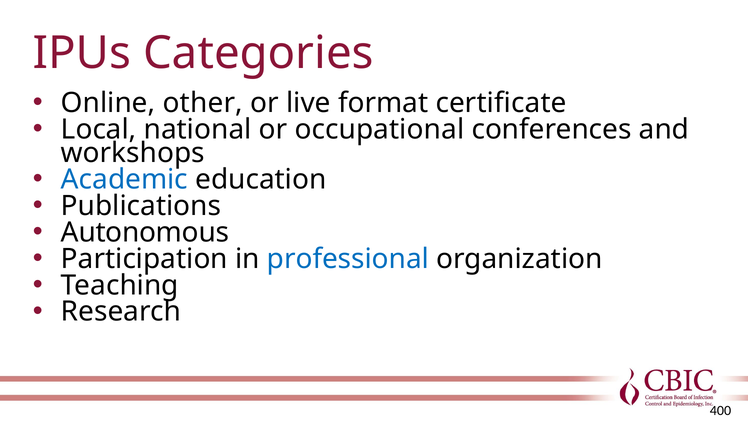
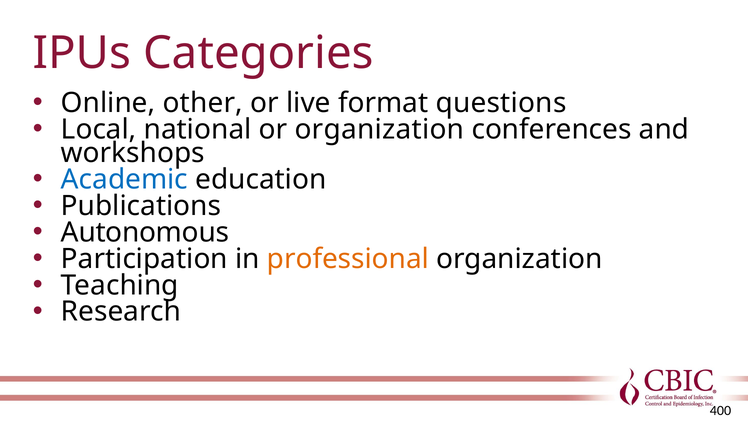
certificate: certificate -> questions
or occupational: occupational -> organization
professional colour: blue -> orange
